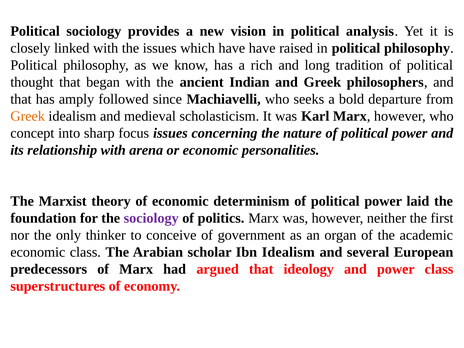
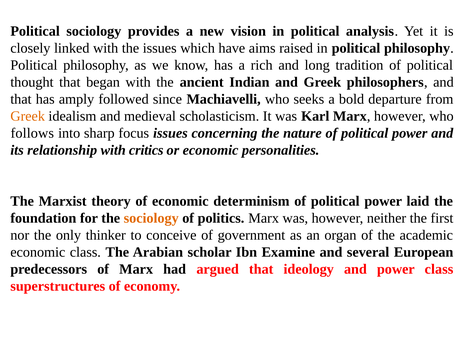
have have: have -> aims
concept: concept -> follows
arena: arena -> critics
sociology at (151, 218) colour: purple -> orange
Ibn Idealism: Idealism -> Examine
